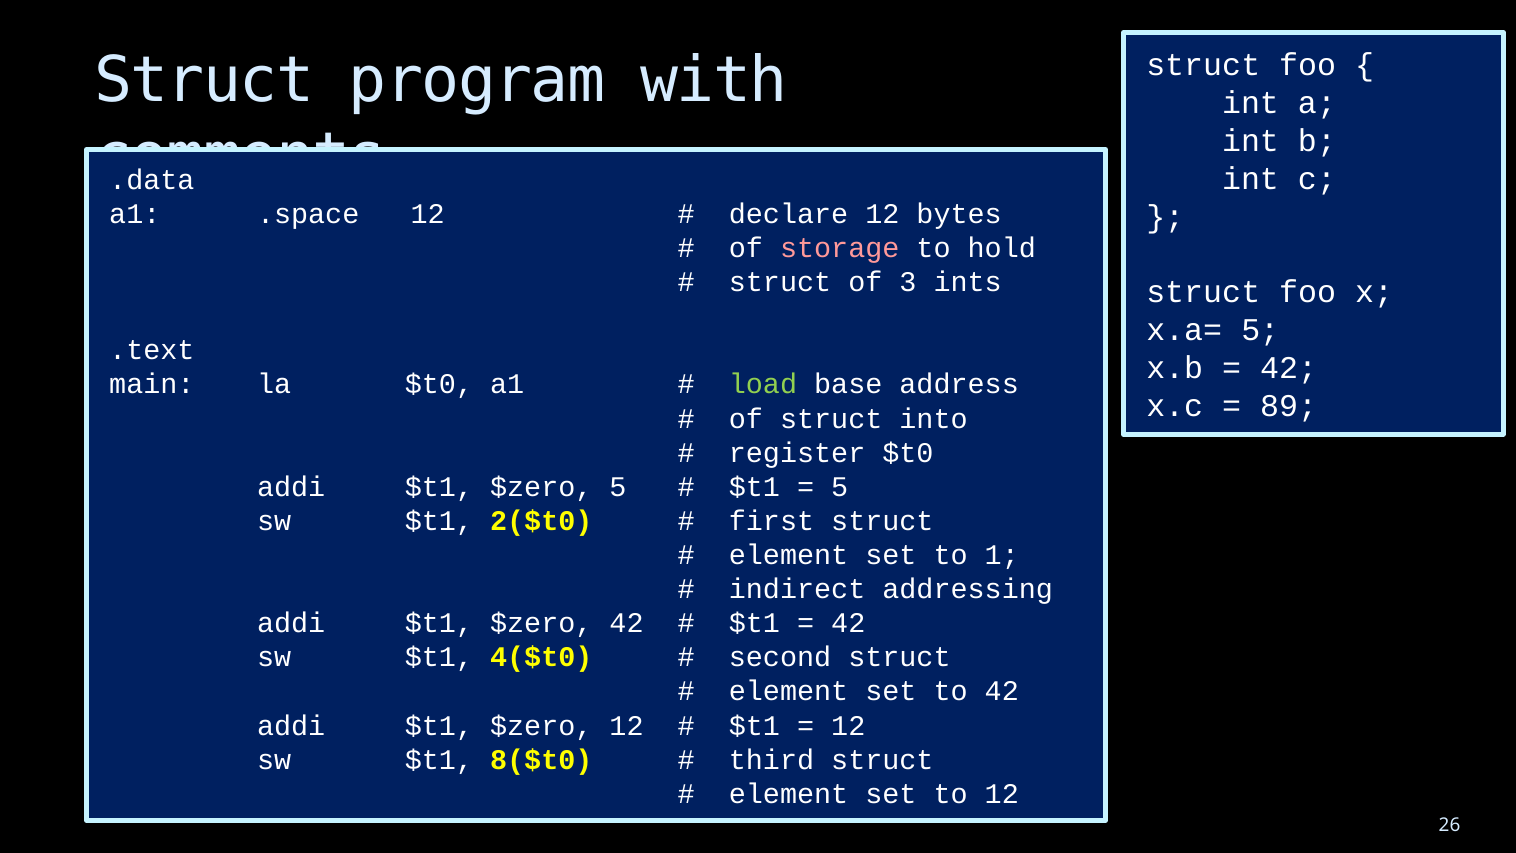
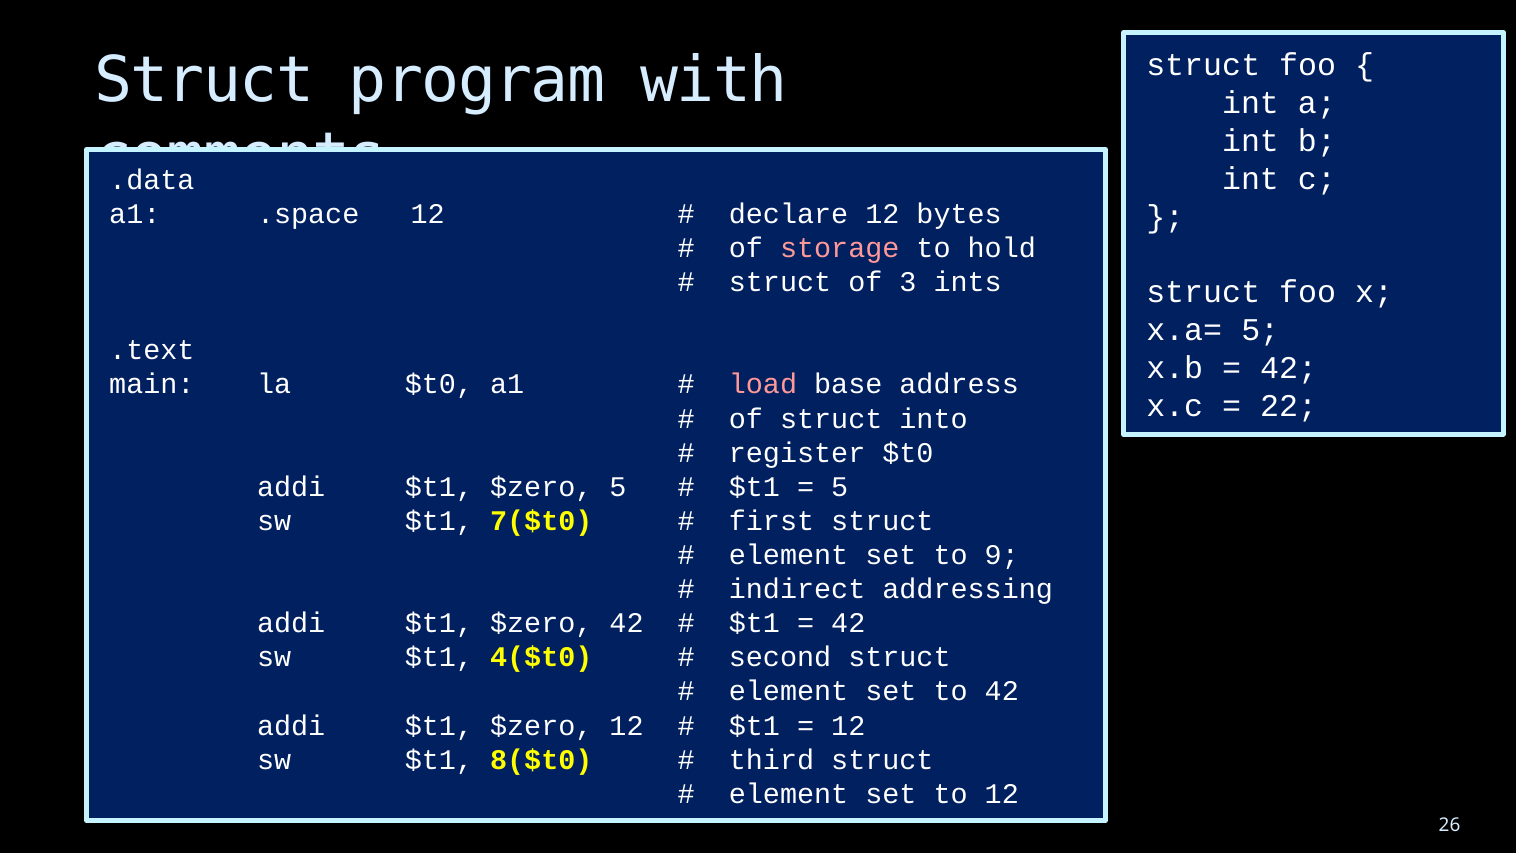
load colour: light green -> pink
89: 89 -> 22
2($t0: 2($t0 -> 7($t0
1: 1 -> 9
